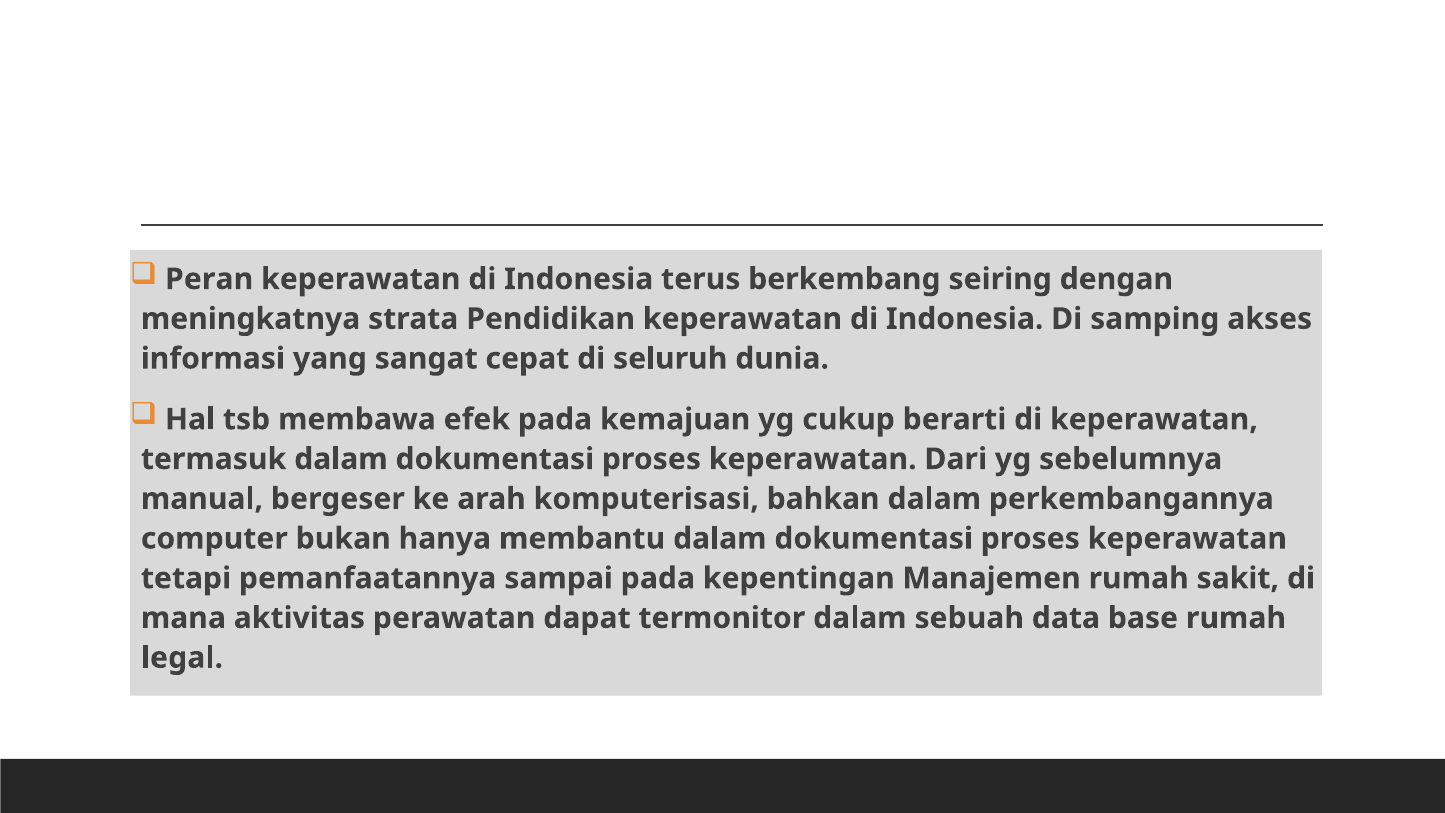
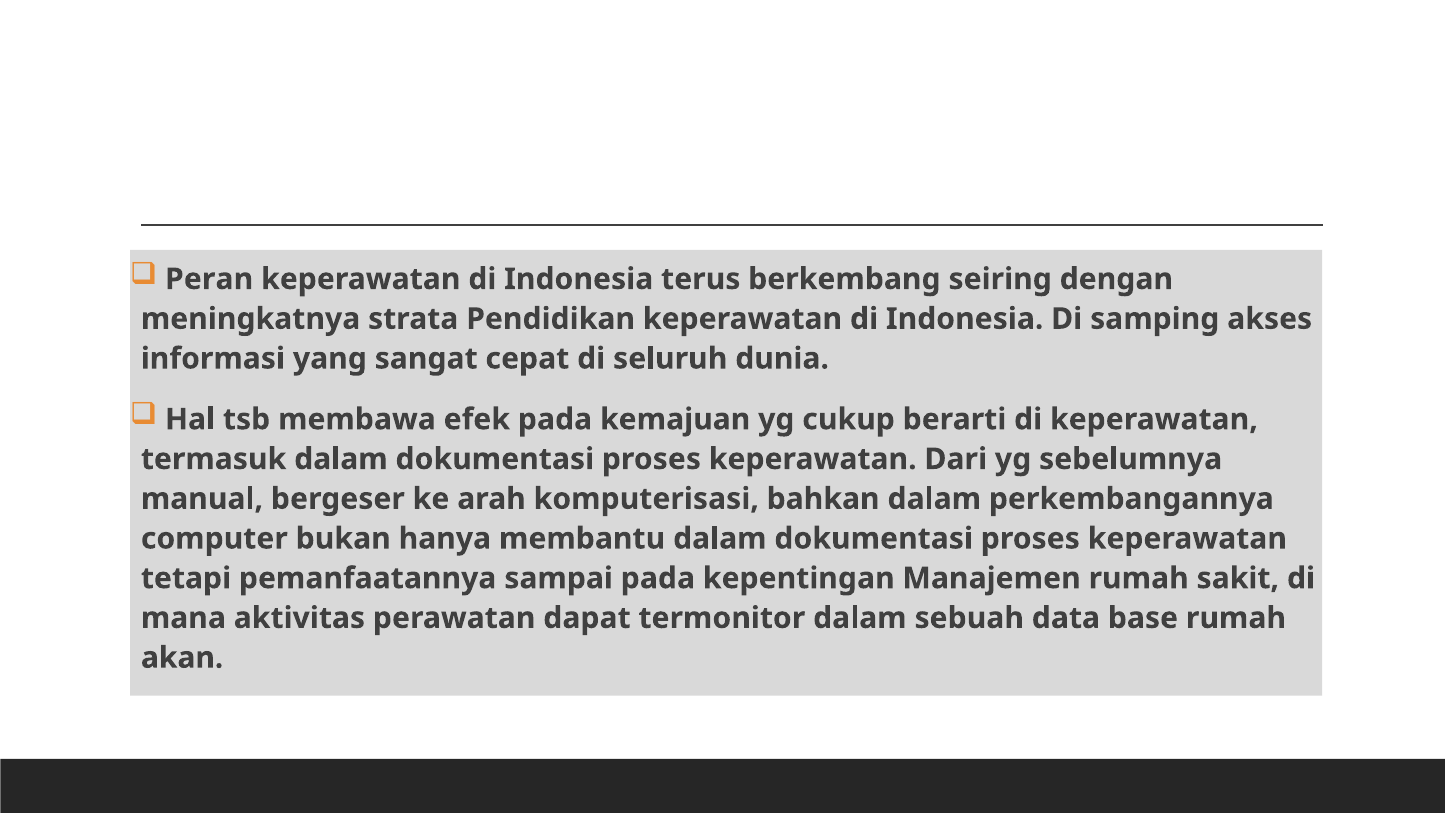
legal: legal -> akan
